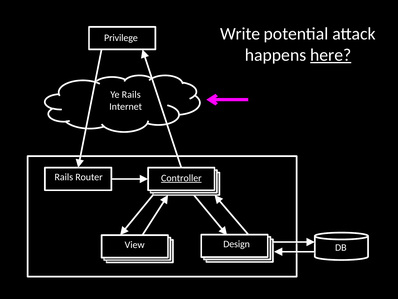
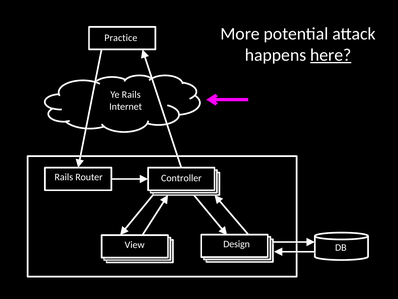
Write: Write -> More
Privilege: Privilege -> Practice
Controller underline: present -> none
